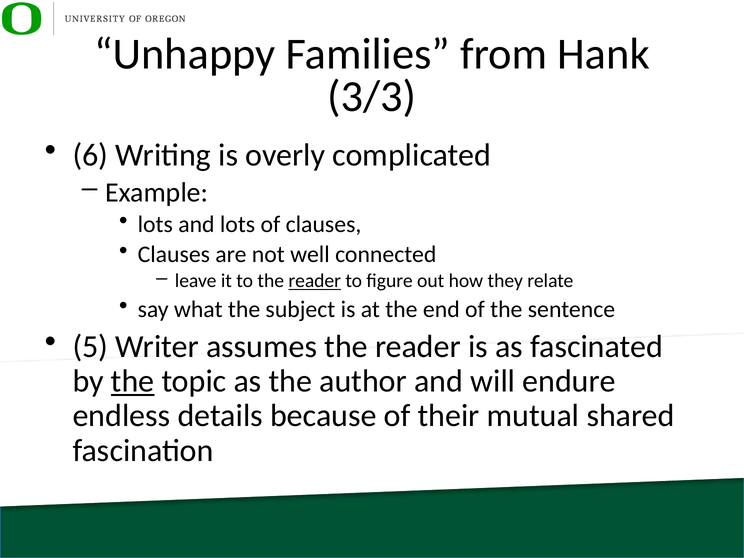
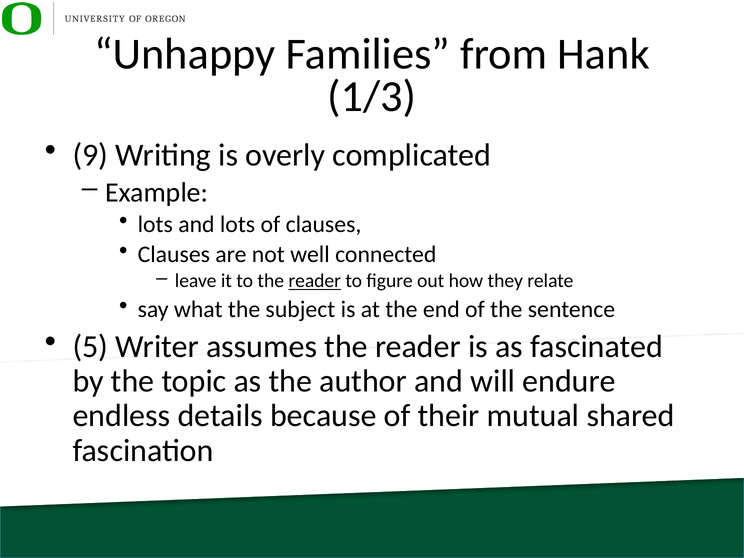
3/3: 3/3 -> 1/3
6: 6 -> 9
the at (133, 381) underline: present -> none
